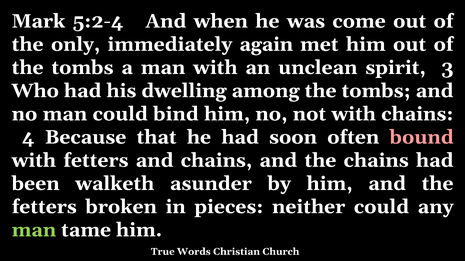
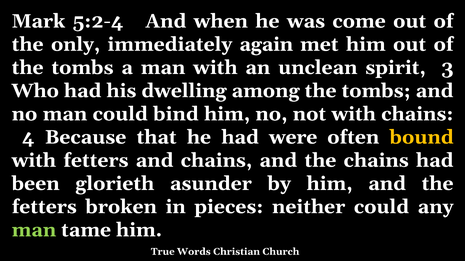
soon: soon -> were
bound colour: pink -> yellow
walketh: walketh -> glorieth
